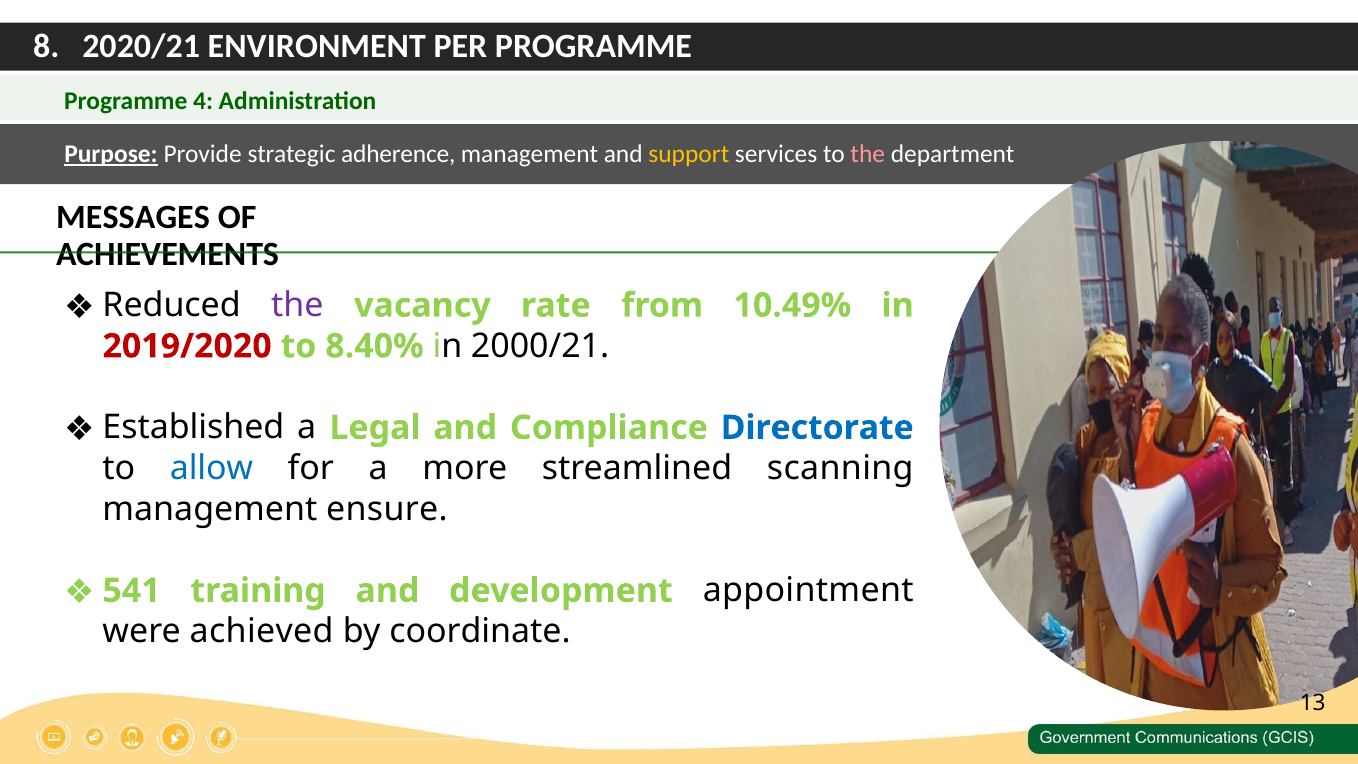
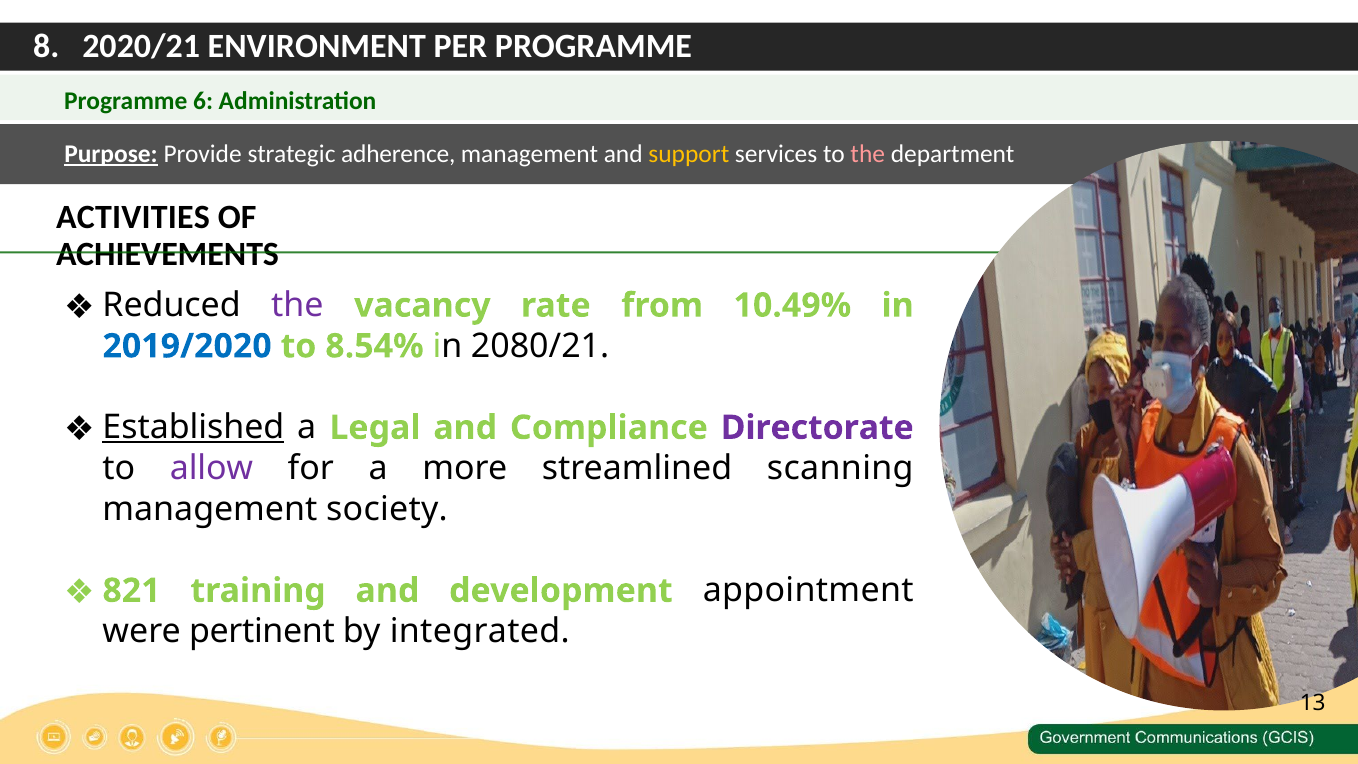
4: 4 -> 6
MESSAGES: MESSAGES -> ACTIVITIES
2019/2020 colour: red -> blue
8.40%: 8.40% -> 8.54%
2000/21: 2000/21 -> 2080/21
Established underline: none -> present
Directorate colour: blue -> purple
allow colour: blue -> purple
ensure: ensure -> society
541: 541 -> 821
achieved: achieved -> pertinent
coordinate: coordinate -> integrated
